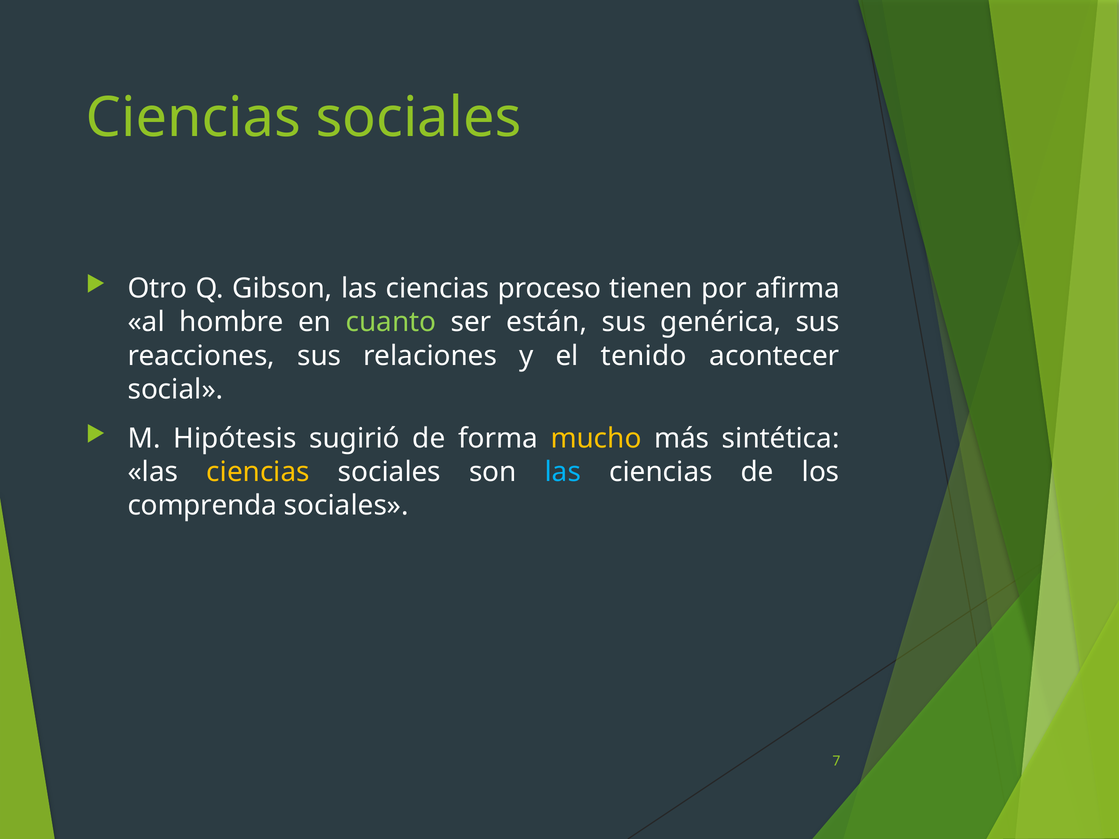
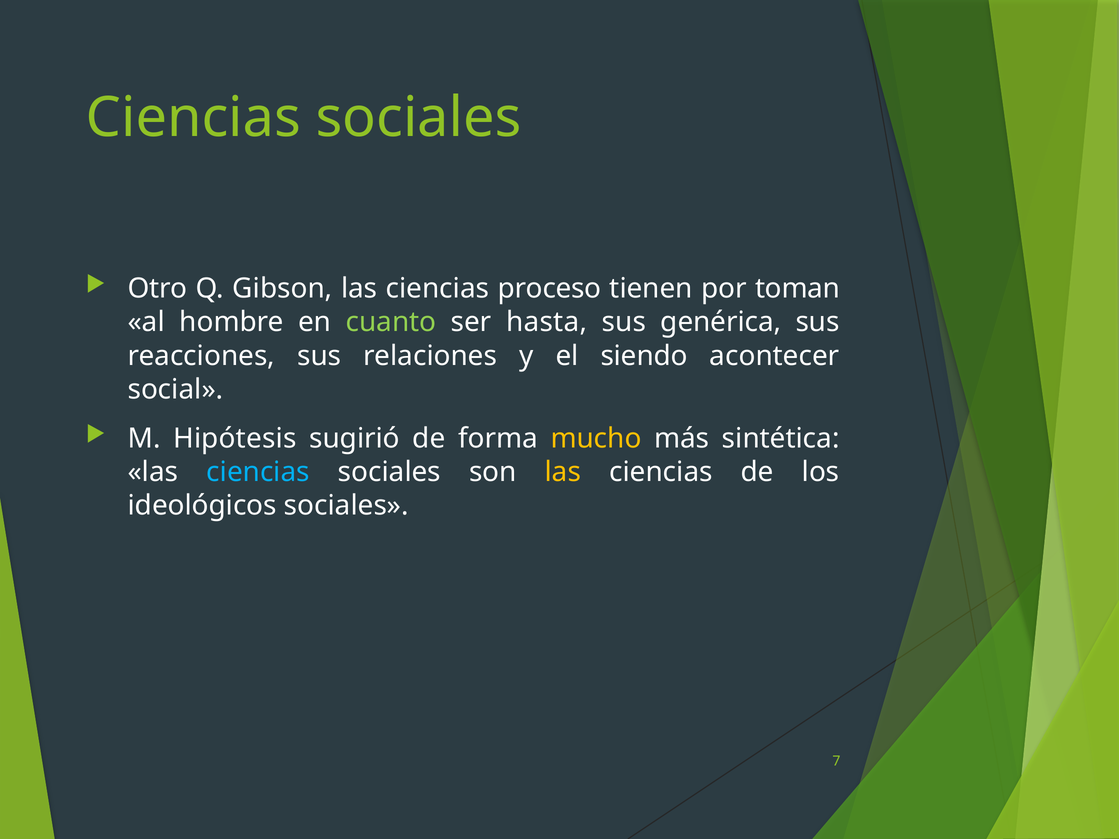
afirma: afirma -> toman
están: están -> hasta
tenido: tenido -> siendo
ciencias at (258, 472) colour: yellow -> light blue
las at (563, 472) colour: light blue -> yellow
comprenda: comprenda -> ideológicos
